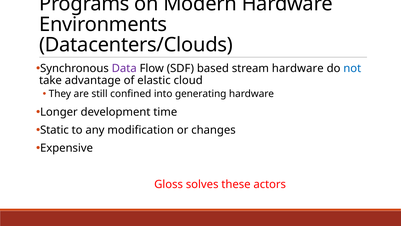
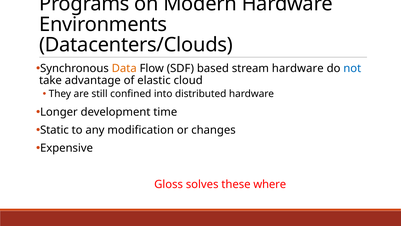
Data colour: purple -> orange
generating: generating -> distributed
actors: actors -> where
